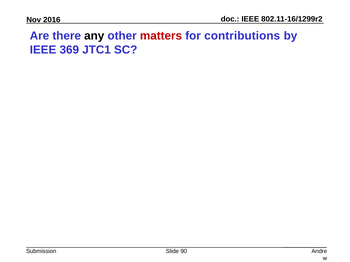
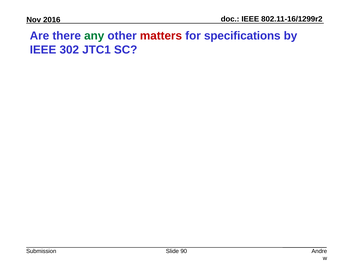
any colour: black -> green
contributions: contributions -> specifications
369: 369 -> 302
